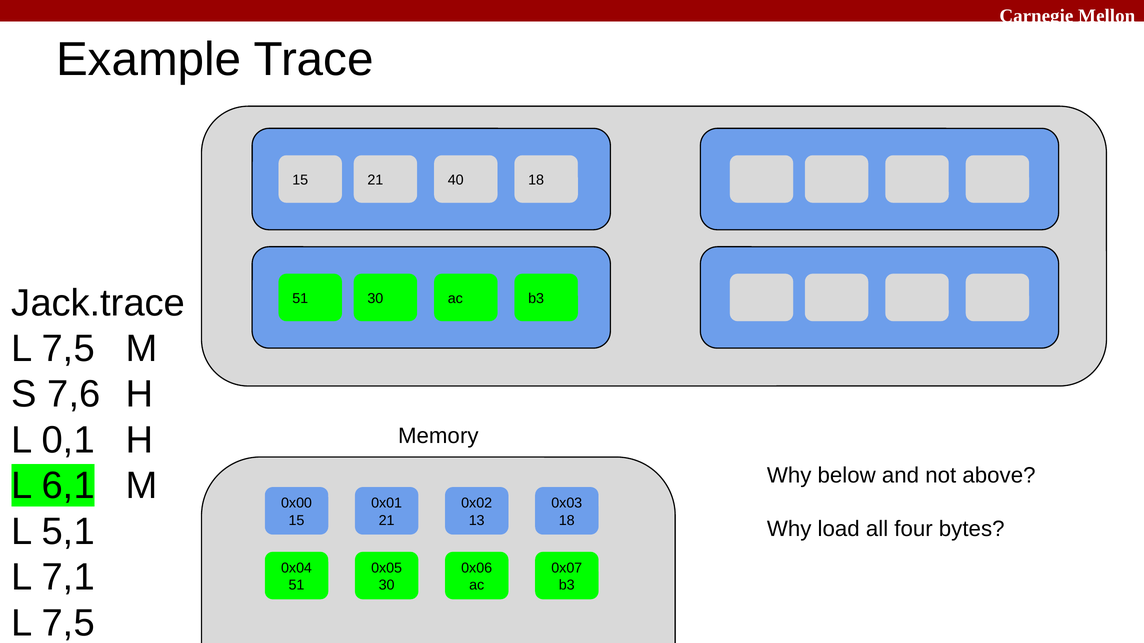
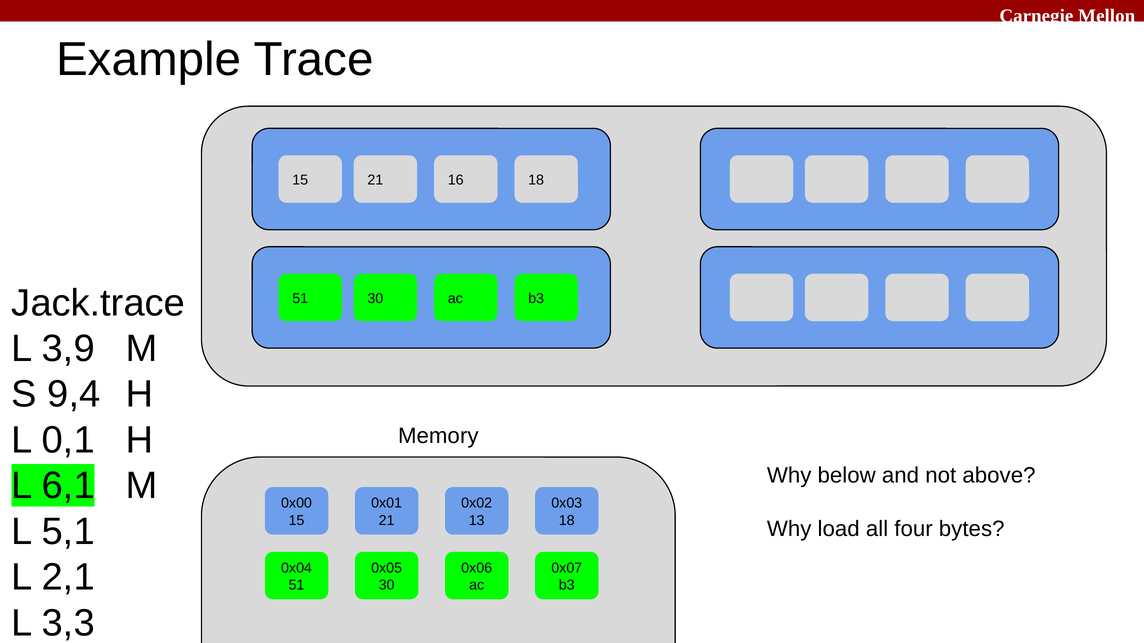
40: 40 -> 16
7,5 at (68, 349): 7,5 -> 3,9
7,6: 7,6 -> 9,4
7,1: 7,1 -> 2,1
7,5 at (68, 624): 7,5 -> 3,3
